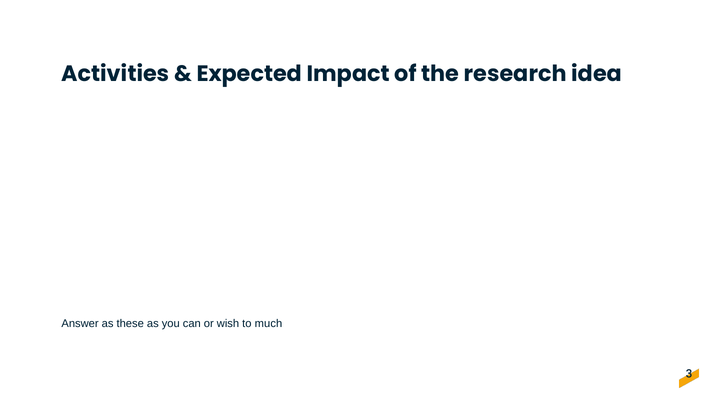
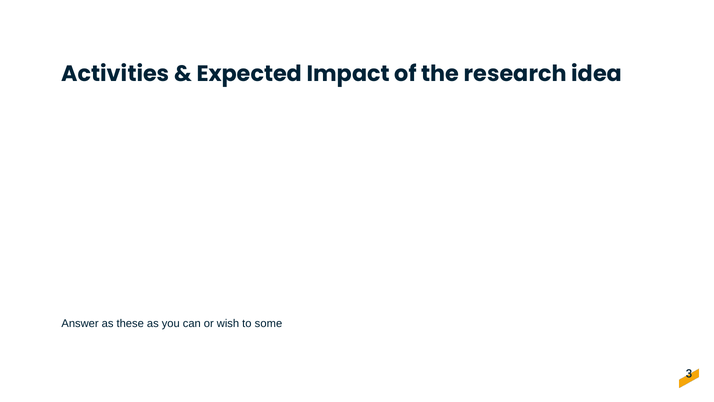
much: much -> some
